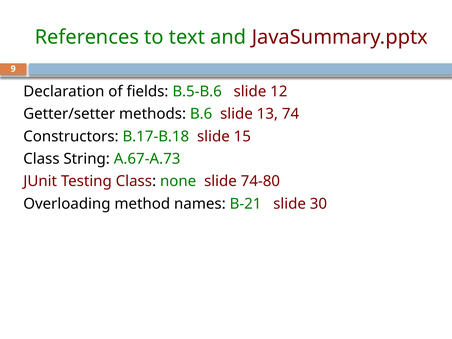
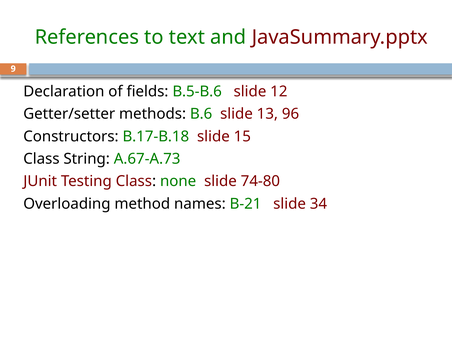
74: 74 -> 96
30: 30 -> 34
